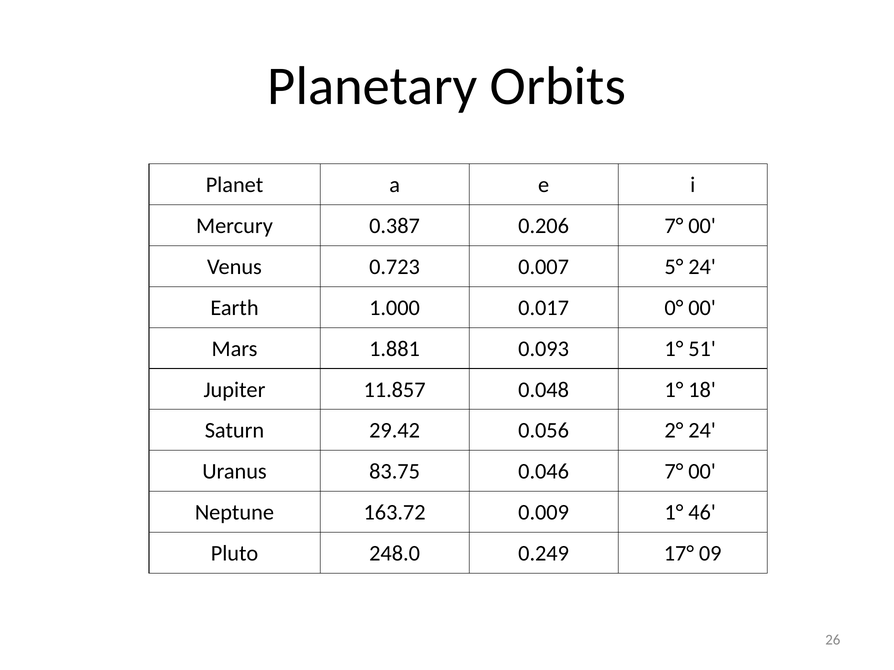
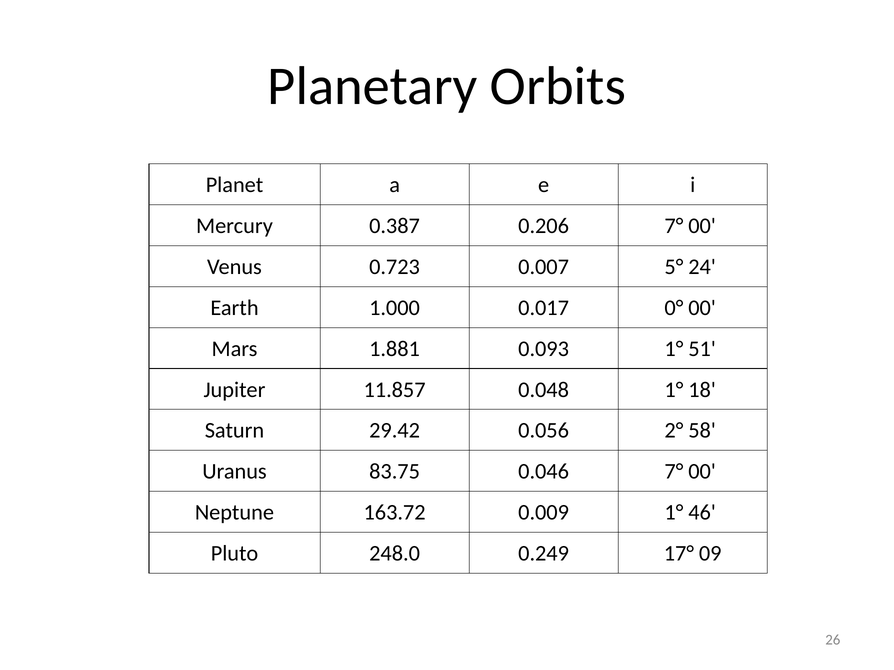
2° 24: 24 -> 58
